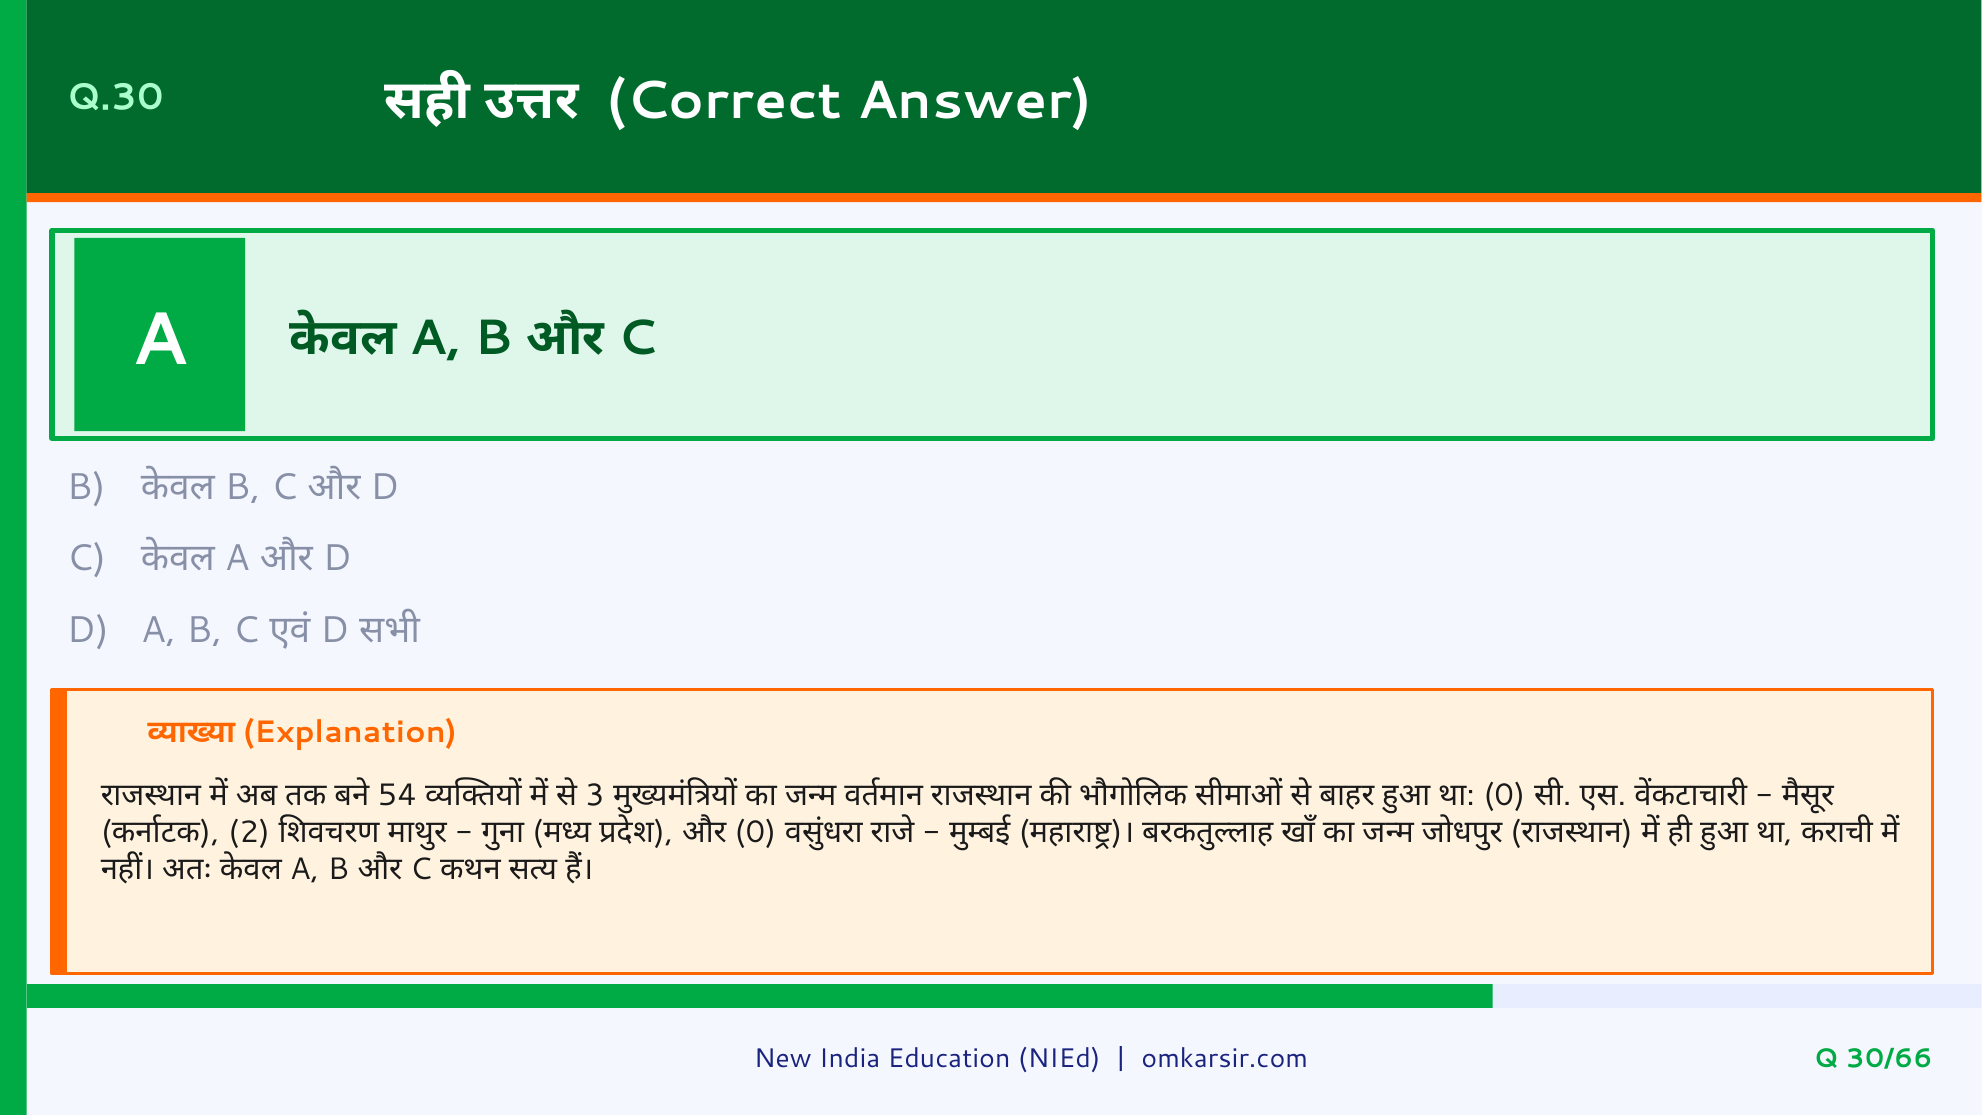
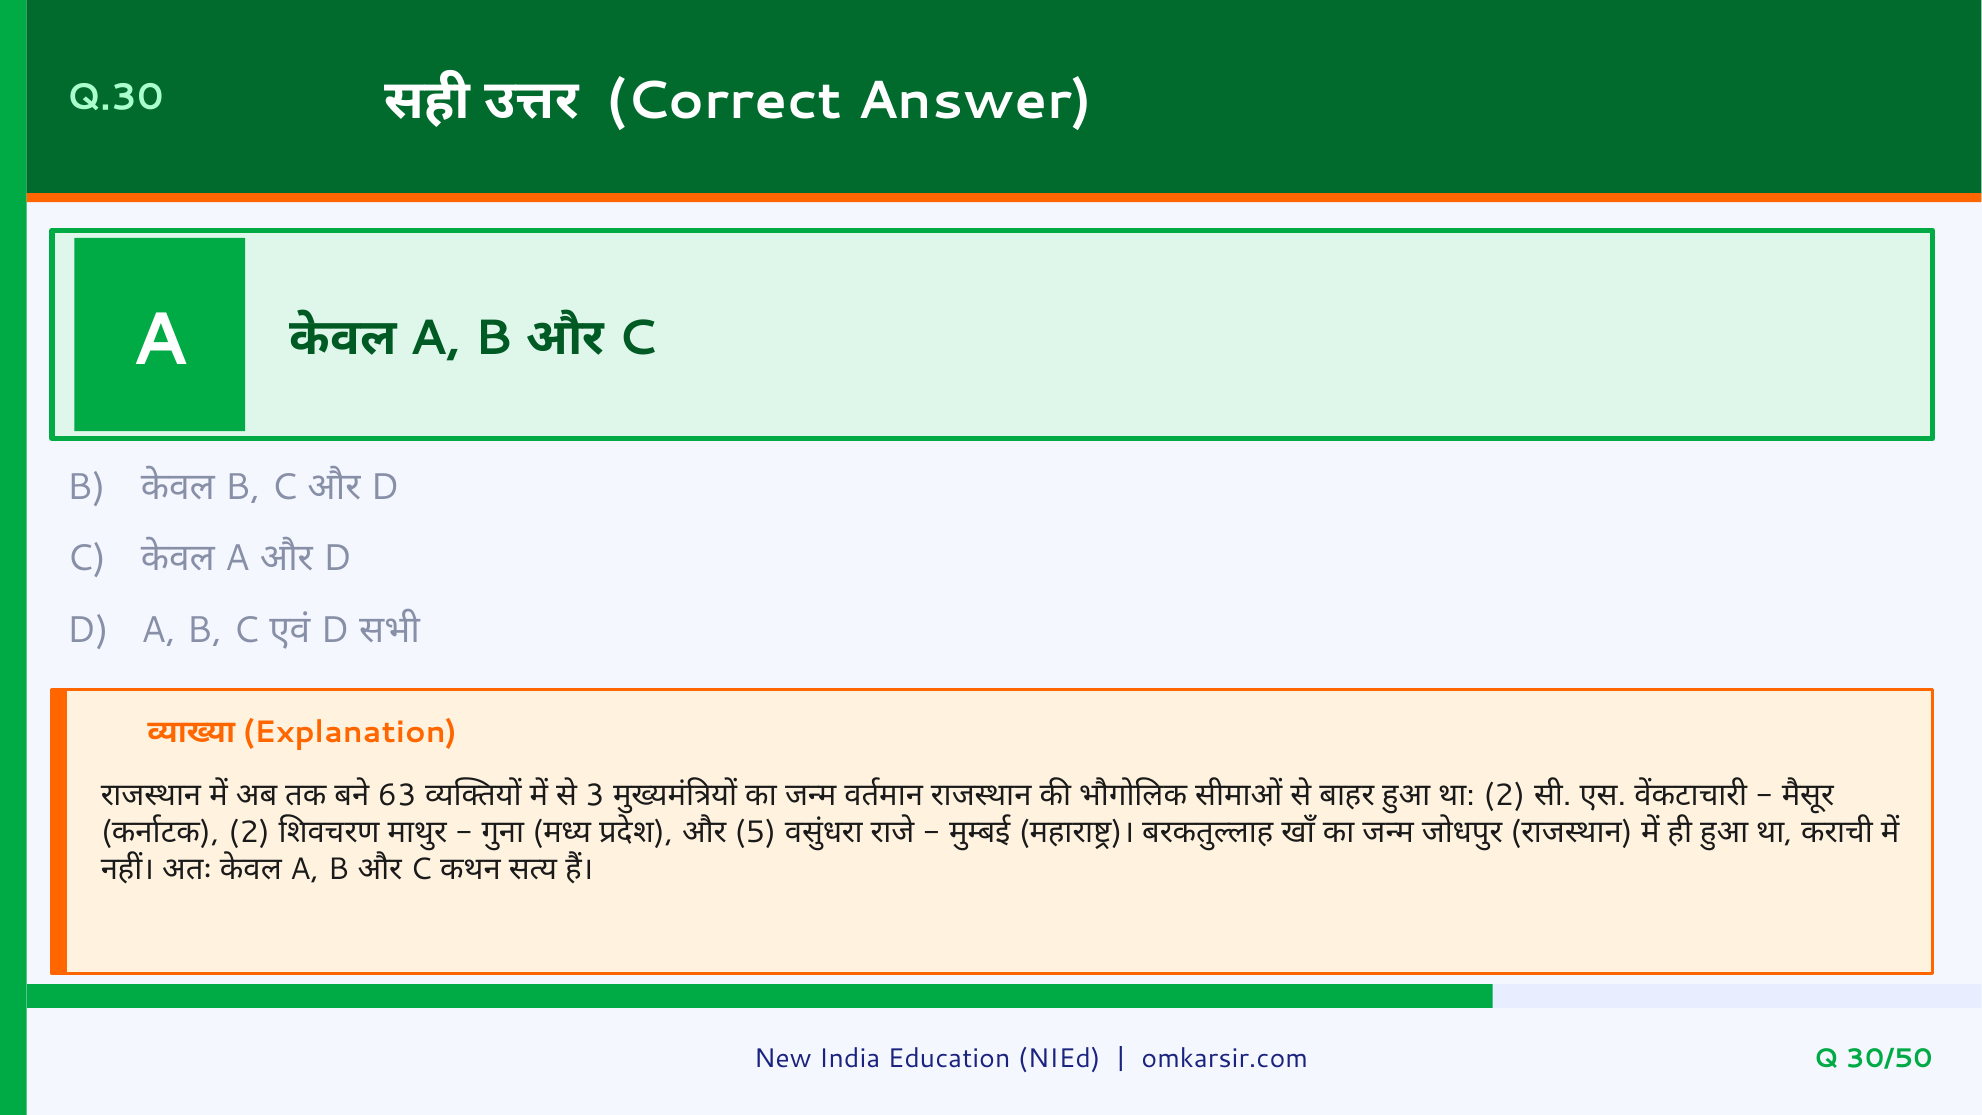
54: 54 -> 63
0 at (1504, 795): 0 -> 2
0 at (755, 832): 0 -> 5
30/66: 30/66 -> 30/50
